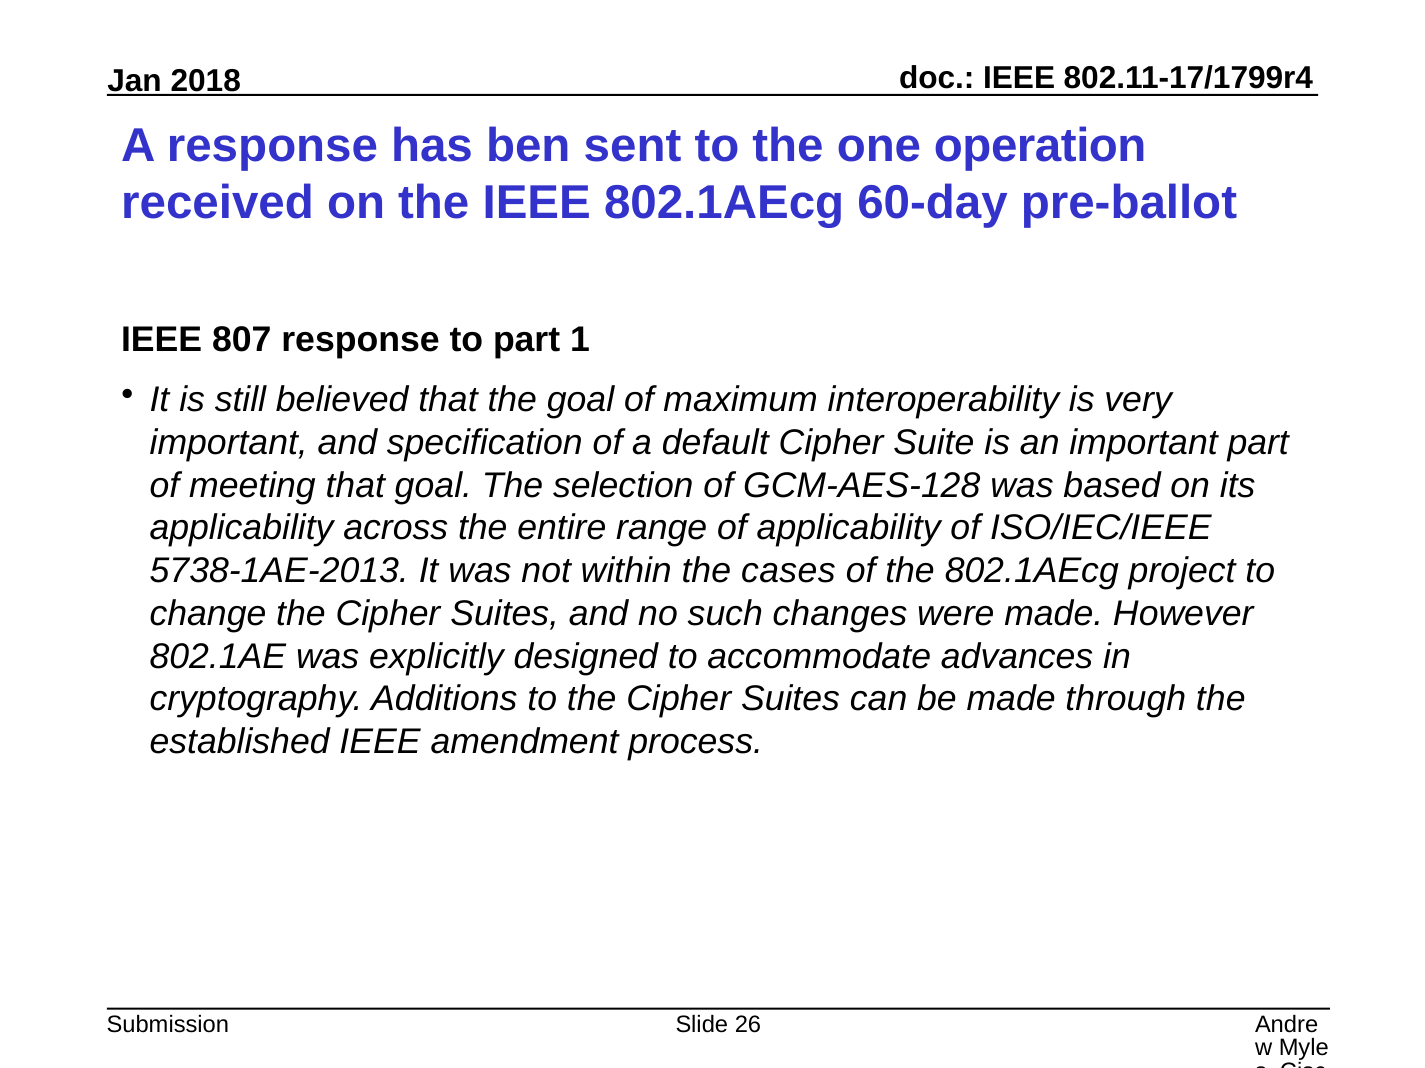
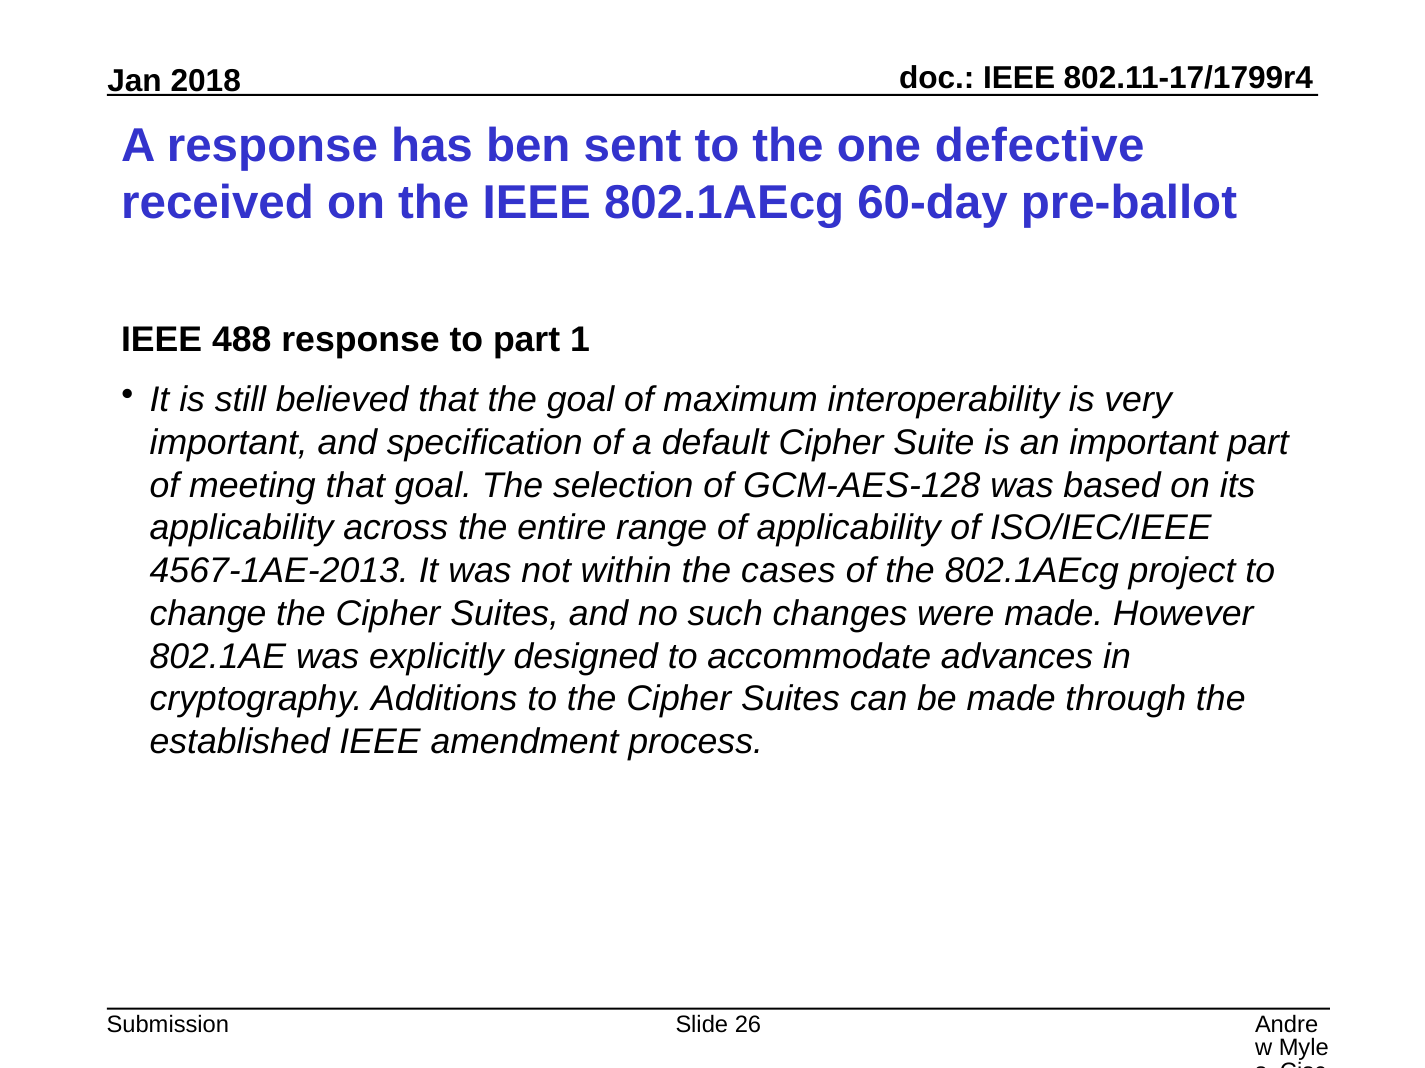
operation: operation -> defective
807: 807 -> 488
5738-1AE-2013: 5738-1AE-2013 -> 4567-1AE-2013
